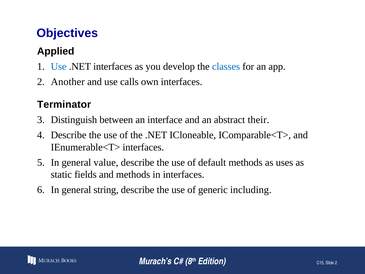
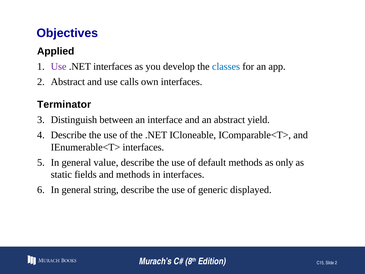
Use at (59, 66) colour: blue -> purple
2 Another: Another -> Abstract
their: their -> yield
uses: uses -> only
including: including -> displayed
